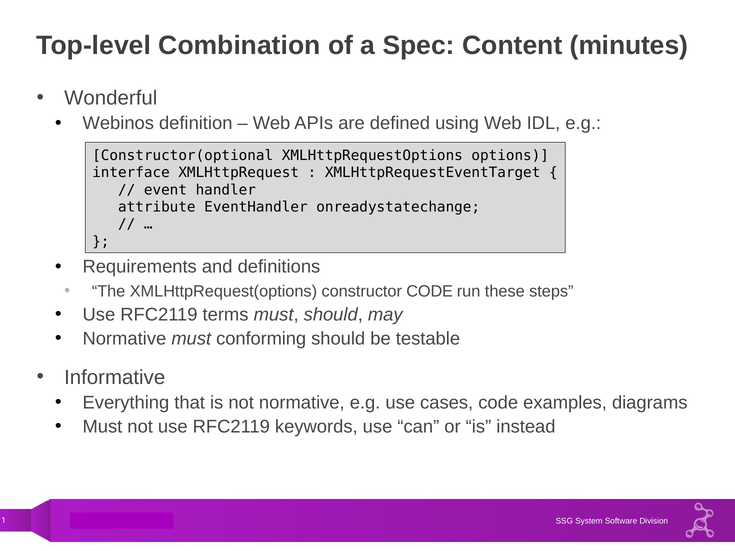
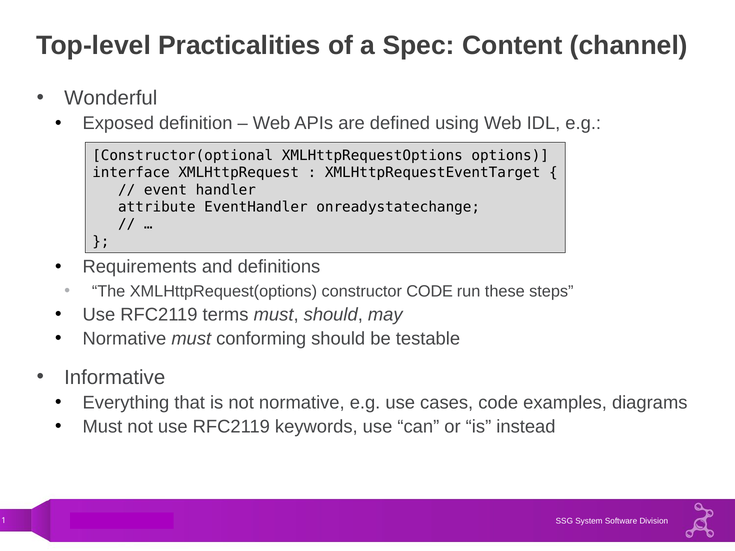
Combination: Combination -> Practicalities
minutes: minutes -> channel
Webinos: Webinos -> Exposed
